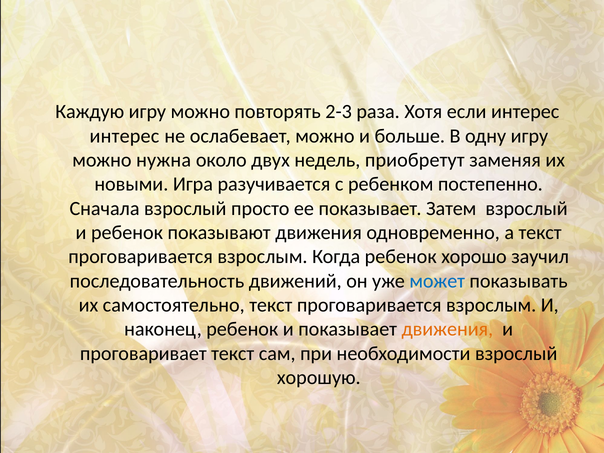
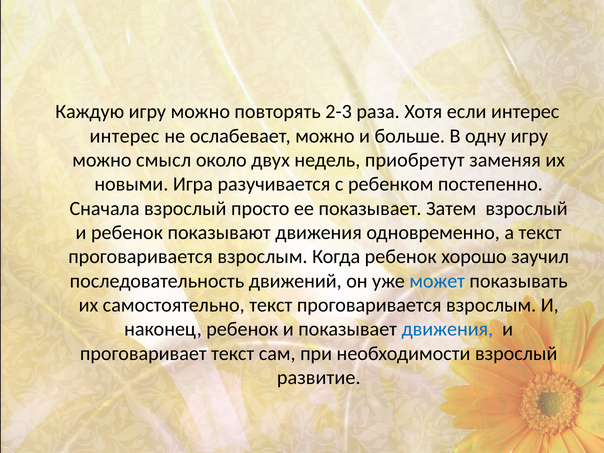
нужна: нужна -> смысл
движения at (447, 329) colour: orange -> blue
хорошую: хорошую -> развитие
